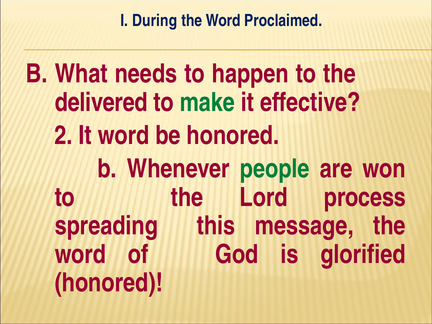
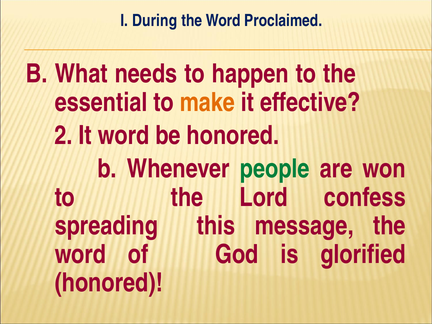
delivered: delivered -> essential
make colour: green -> orange
process: process -> confess
